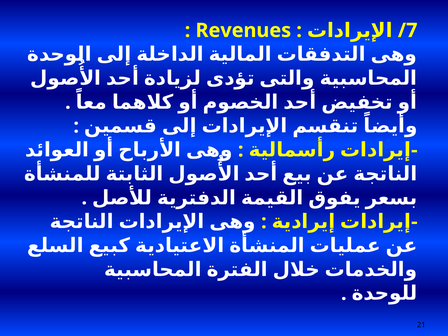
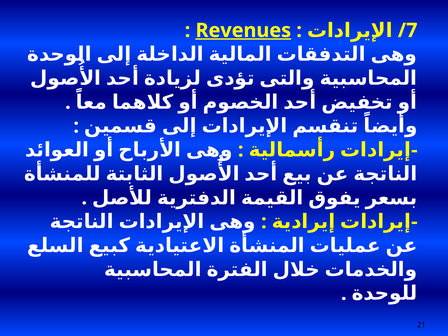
Revenues underline: none -> present
